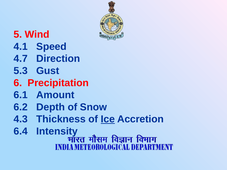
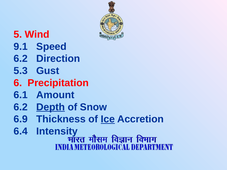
4.1: 4.1 -> 9.1
4.7 at (21, 59): 4.7 -> 6.2
Depth underline: none -> present
4.3: 4.3 -> 6.9
